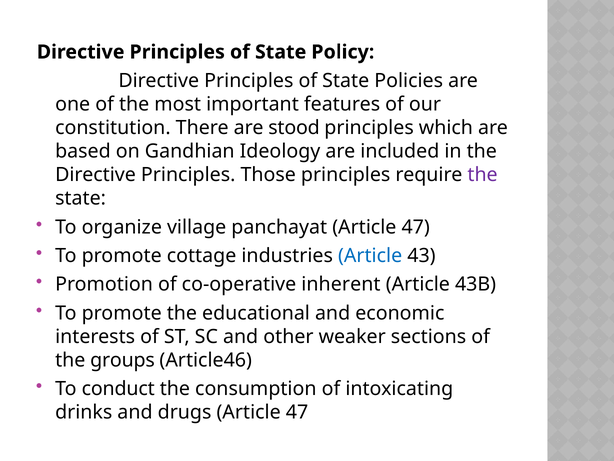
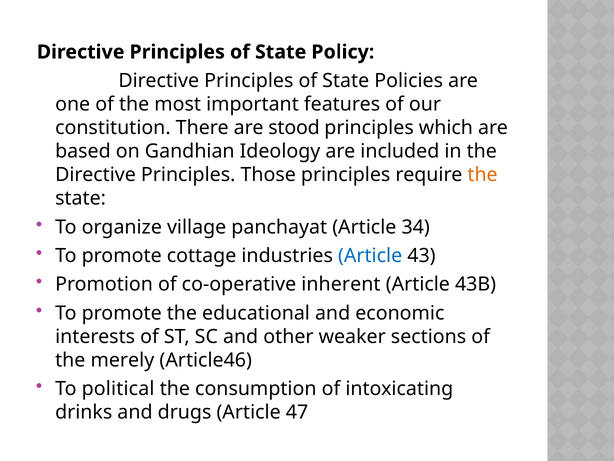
the at (483, 175) colour: purple -> orange
panchayat Article 47: 47 -> 34
groups: groups -> merely
conduct: conduct -> political
